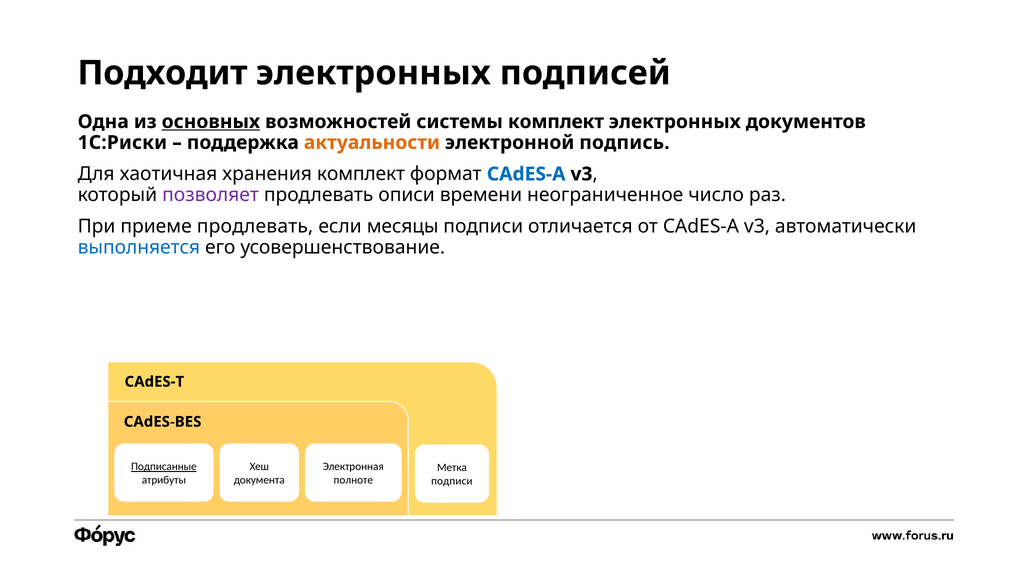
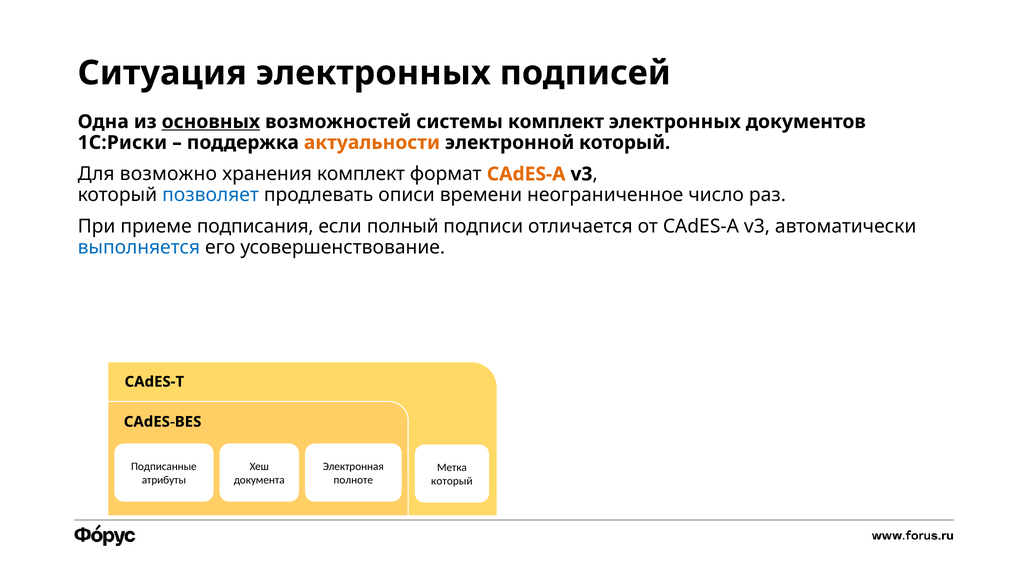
Подходит: Подходит -> Ситуация
электронной подпись: подпись -> который
хаотичная: хаотичная -> возможно
CAdES-A at (526, 174) colour: blue -> orange
позволяет colour: purple -> blue
приеме продлевать: продлевать -> подписания
месяцы: месяцы -> полный
Подписанные underline: present -> none
подписи at (452, 481): подписи -> который
